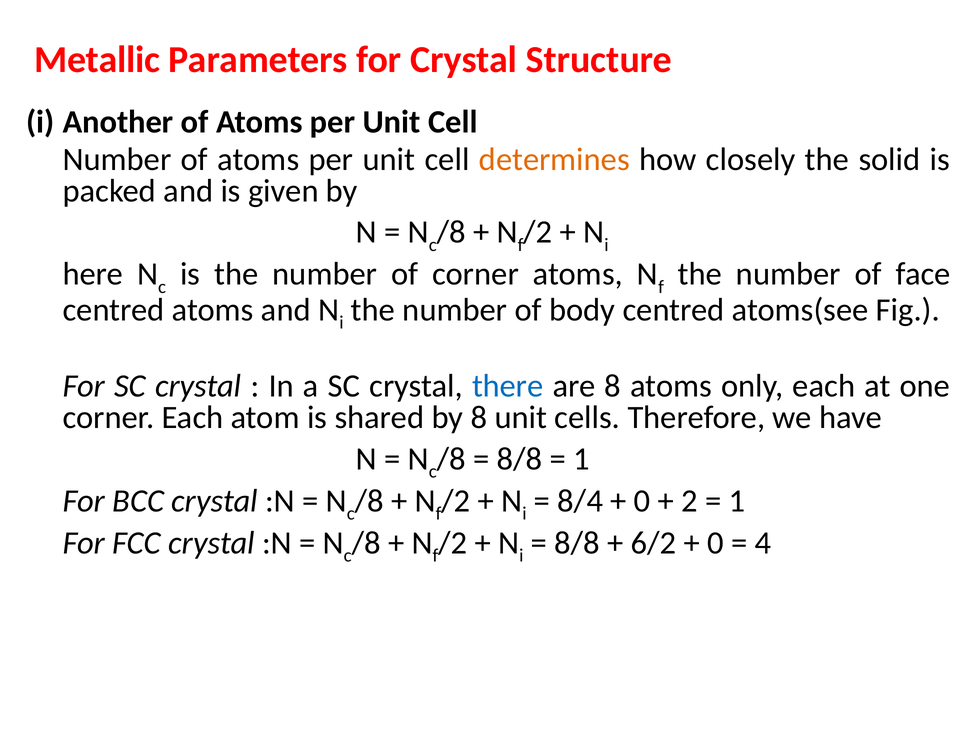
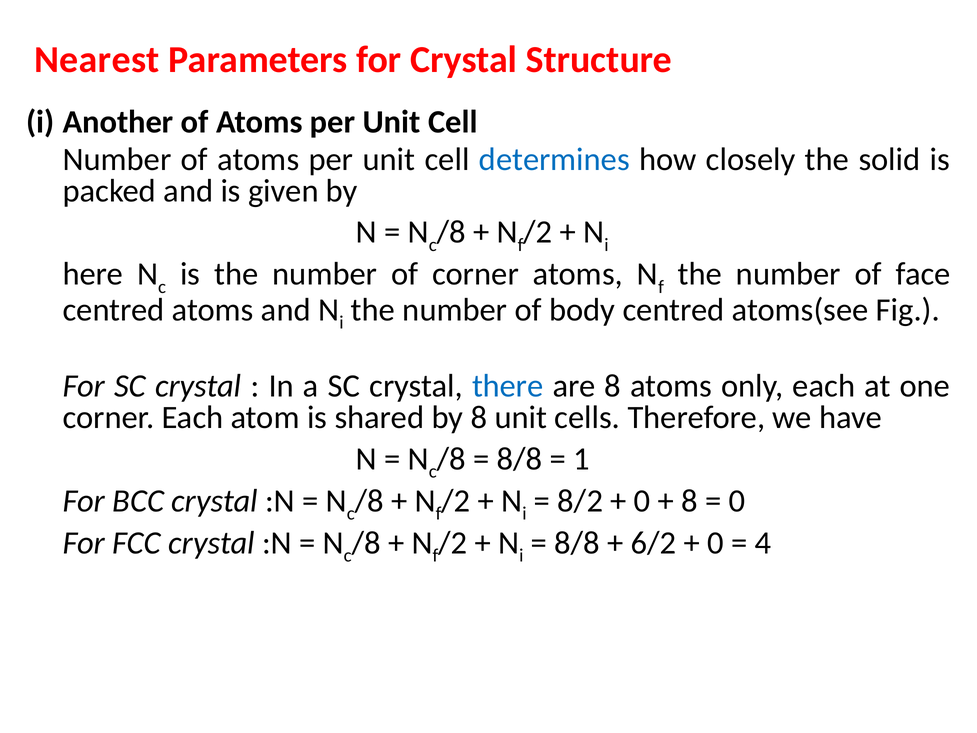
Metallic: Metallic -> Nearest
determines colour: orange -> blue
8/4: 8/4 -> 8/2
2 at (690, 501): 2 -> 8
1 at (737, 501): 1 -> 0
